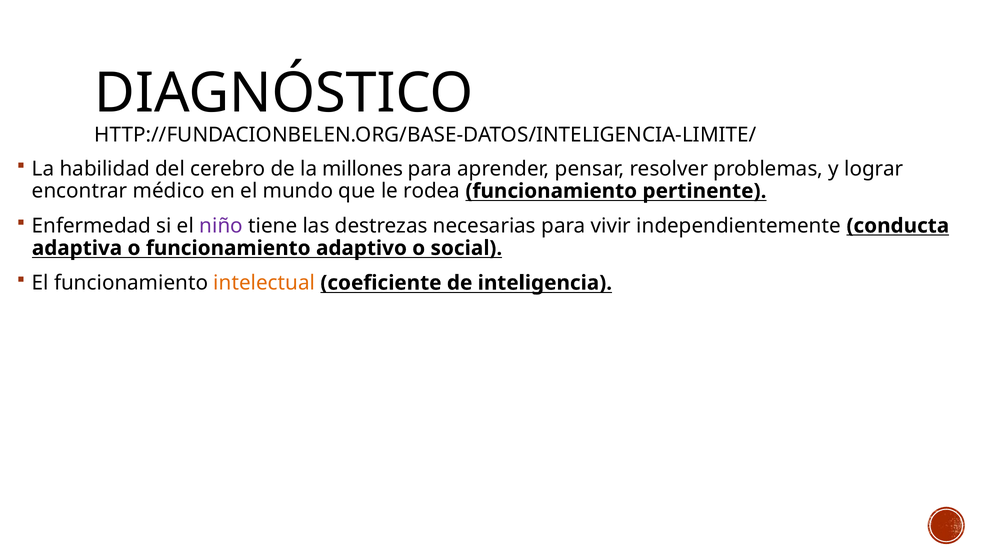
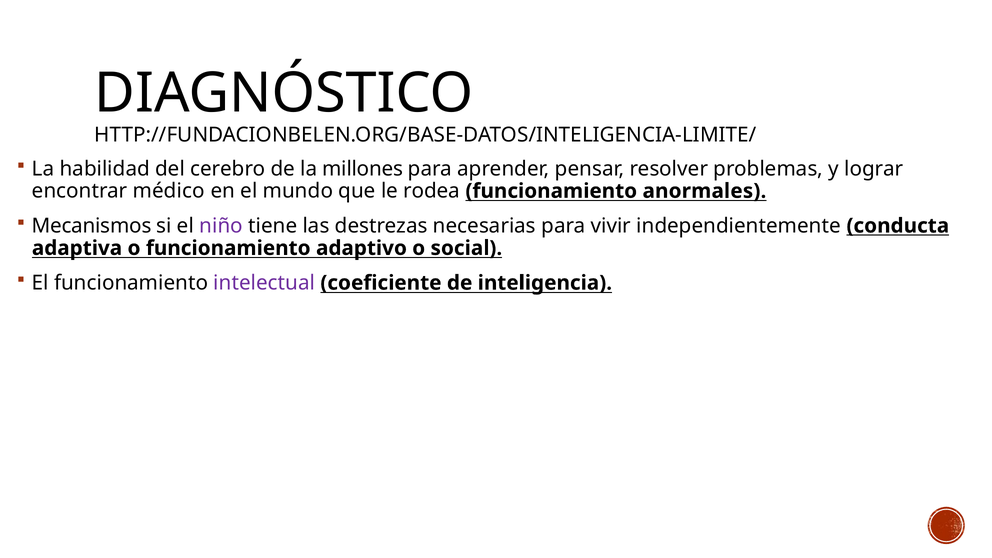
pertinente: pertinente -> anormales
Enfermedad: Enfermedad -> Mecanismos
intelectual colour: orange -> purple
